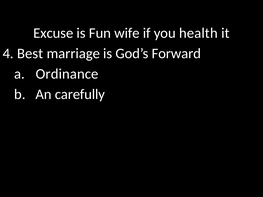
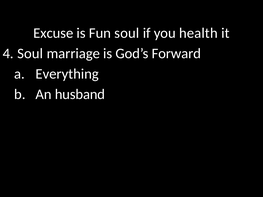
Fun wife: wife -> soul
4 Best: Best -> Soul
Ordinance: Ordinance -> Everything
carefully: carefully -> husband
